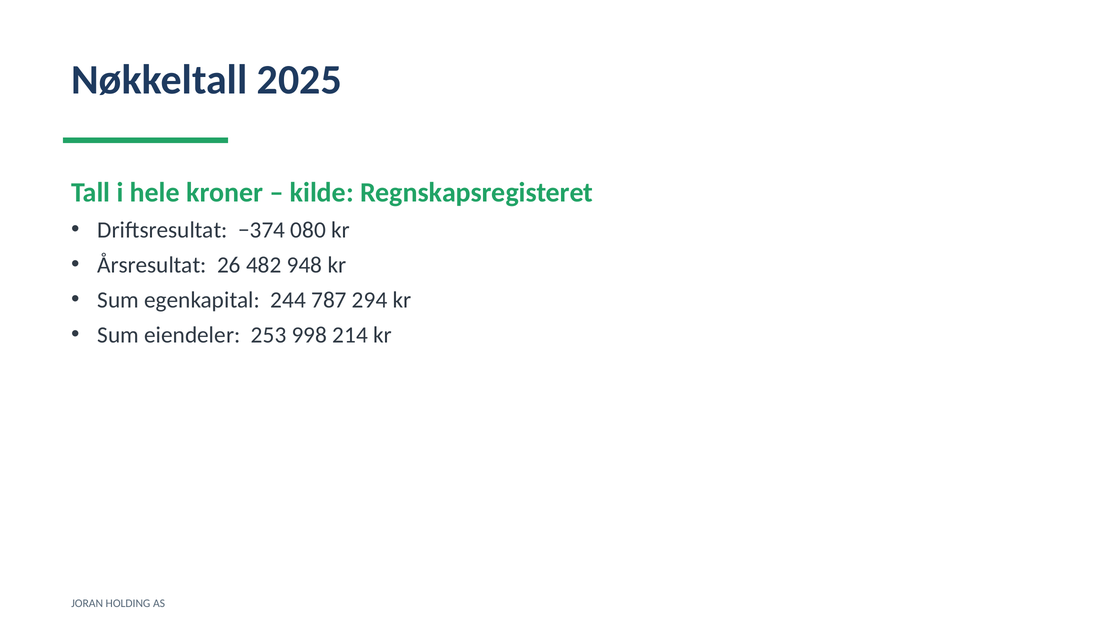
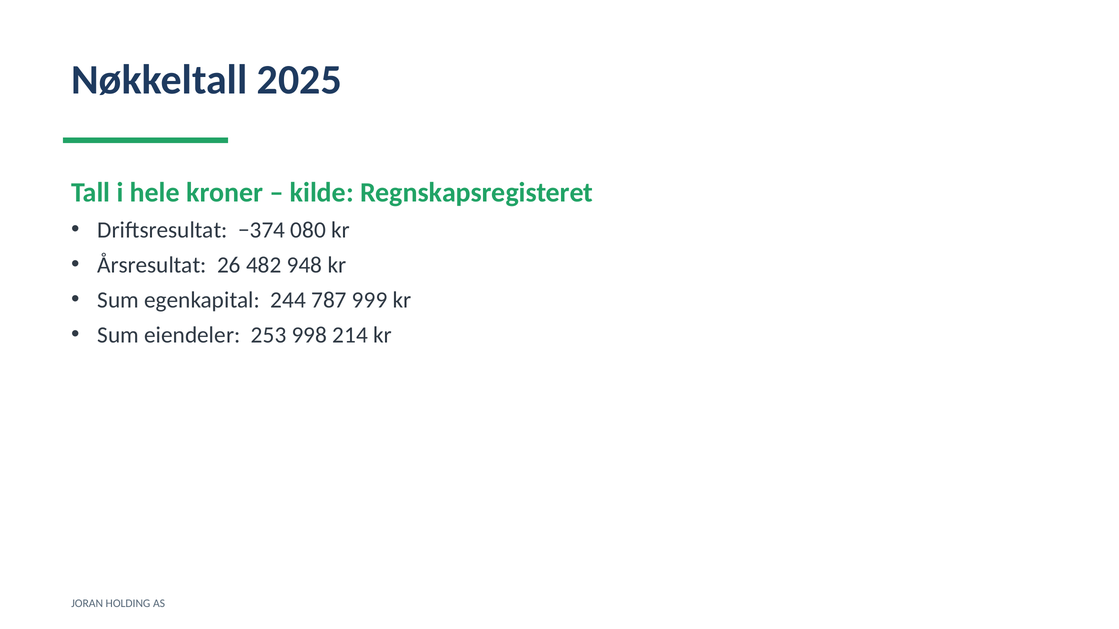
294: 294 -> 999
